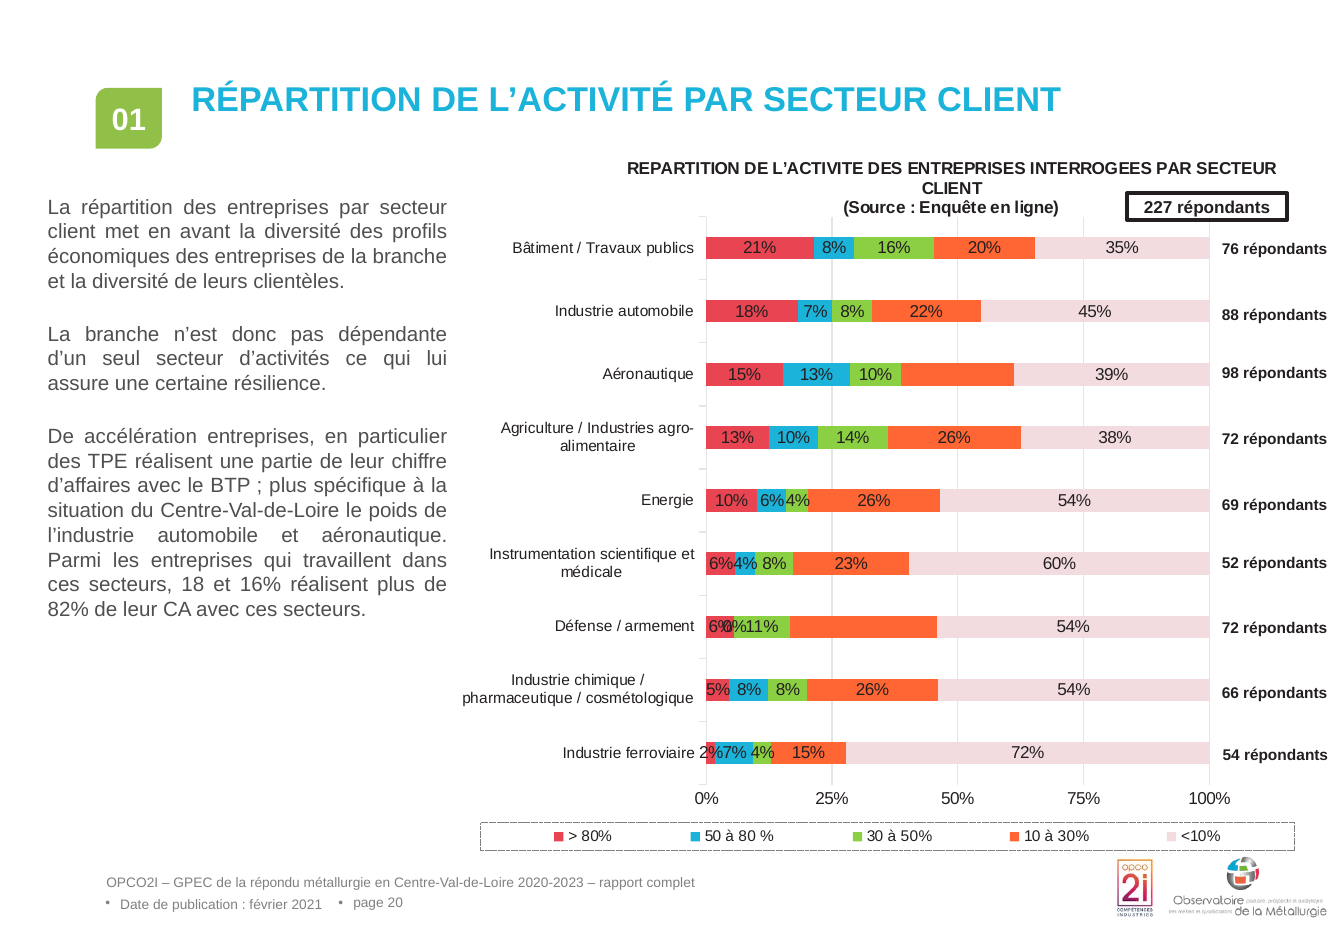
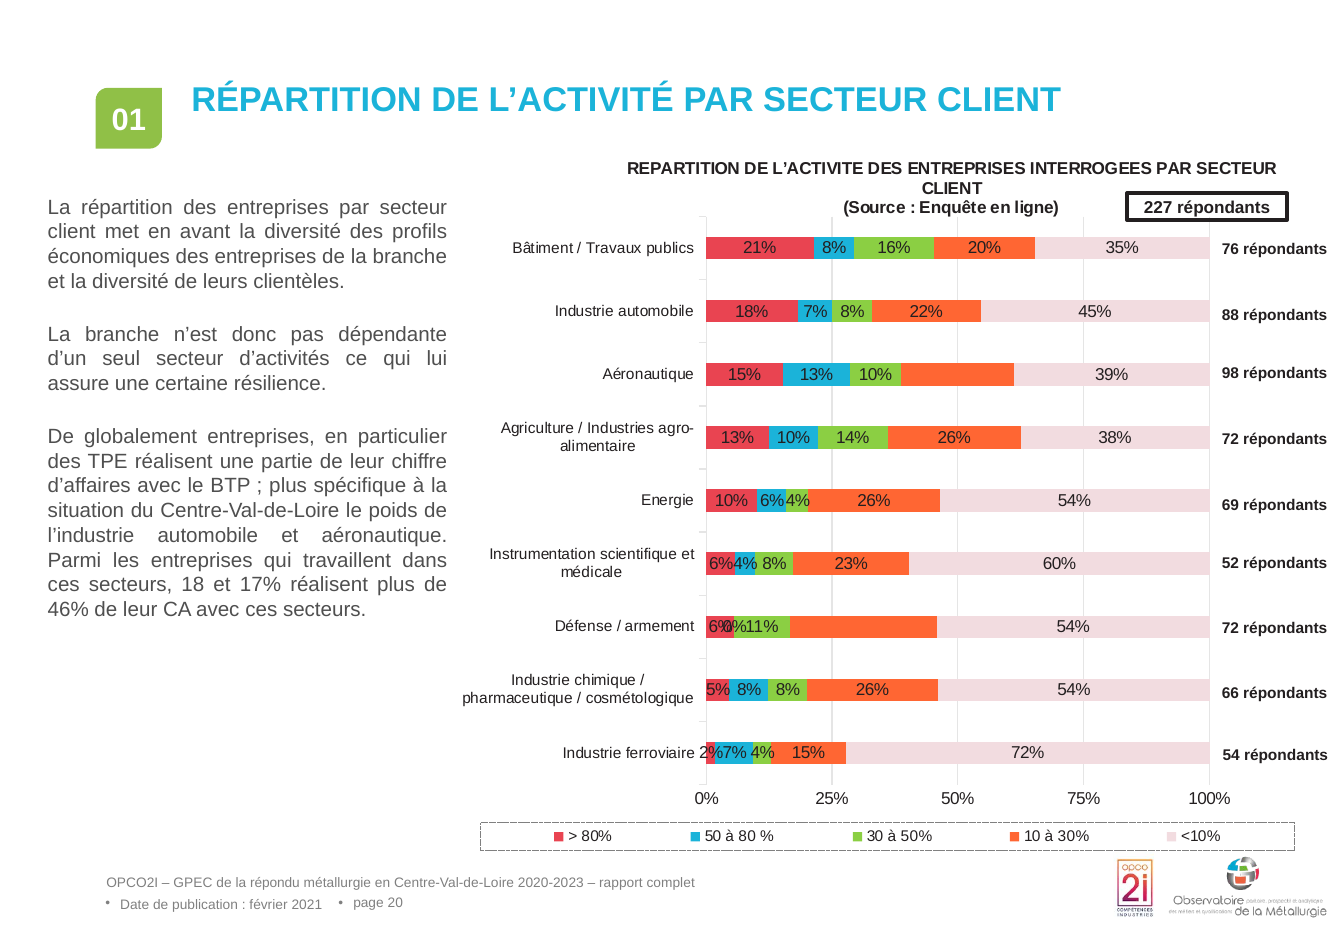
accélération: accélération -> globalement
et 16%: 16% -> 17%
82%: 82% -> 46%
